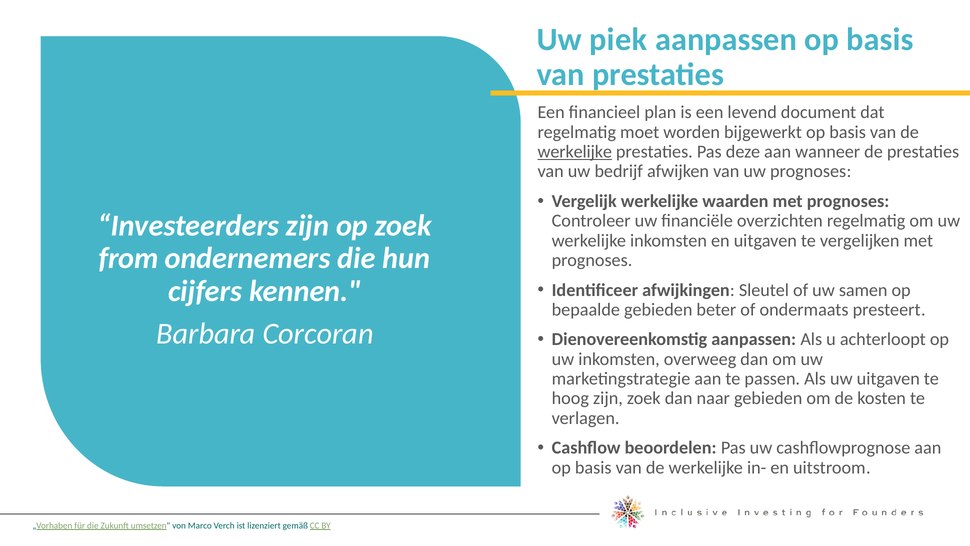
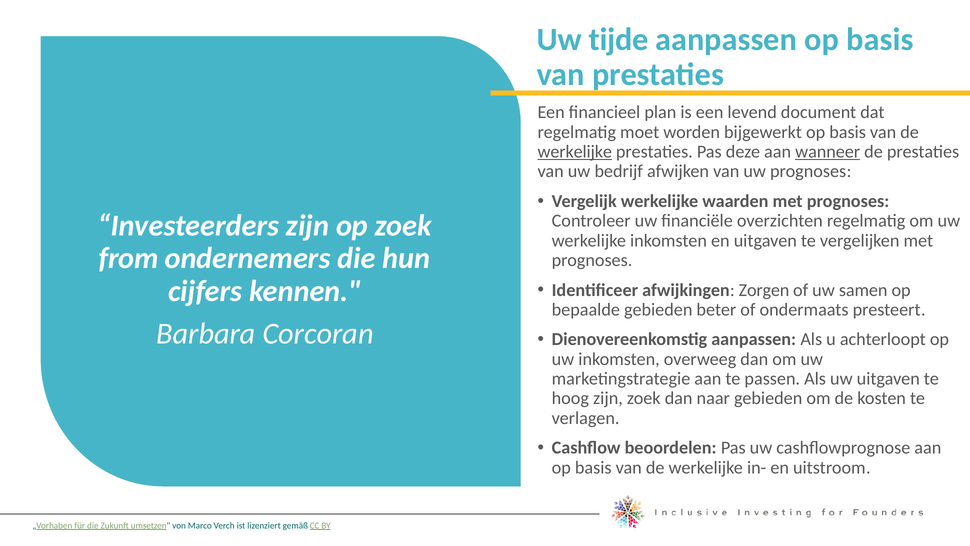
piek: piek -> tijde
wanneer underline: none -> present
Sleutel: Sleutel -> Zorgen
